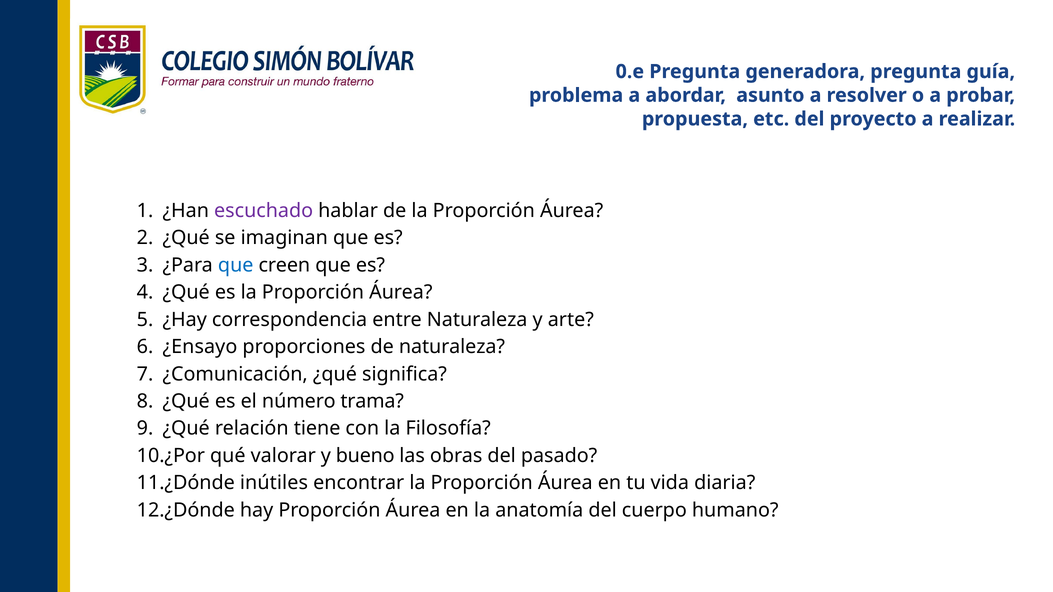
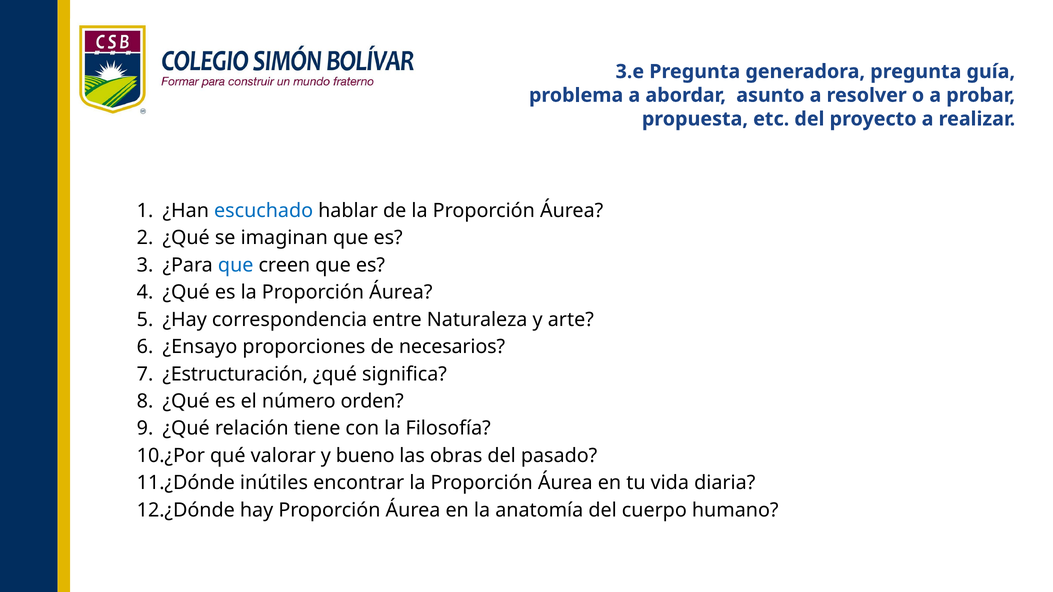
0.e: 0.e -> 3.e
escuchado colour: purple -> blue
de naturaleza: naturaleza -> necesarios
¿Comunicación: ¿Comunicación -> ¿Estructuración
trama: trama -> orden
